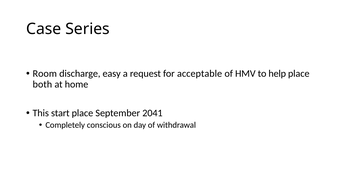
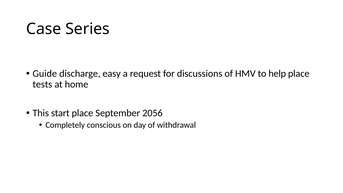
Room: Room -> Guide
acceptable: acceptable -> discussions
both: both -> tests
2041: 2041 -> 2056
